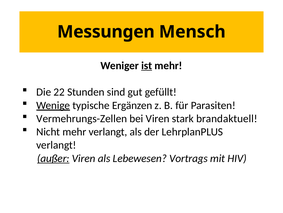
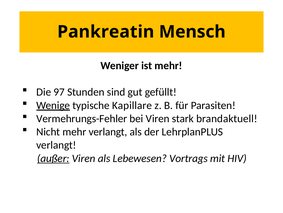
Messungen: Messungen -> Pankreatin
ist underline: present -> none
22: 22 -> 97
Ergänzen: Ergänzen -> Kapillare
Vermehrungs-Zellen: Vermehrungs-Zellen -> Vermehrungs-Fehler
